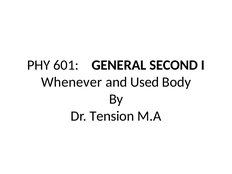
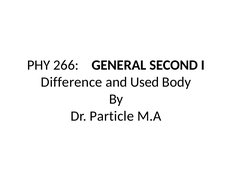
601: 601 -> 266
Whenever: Whenever -> Difference
Tension: Tension -> Particle
